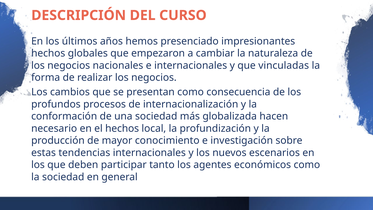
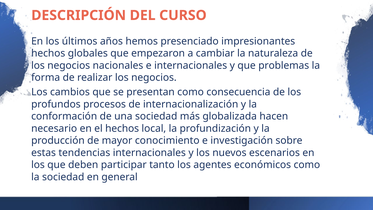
vinculadas: vinculadas -> problemas
